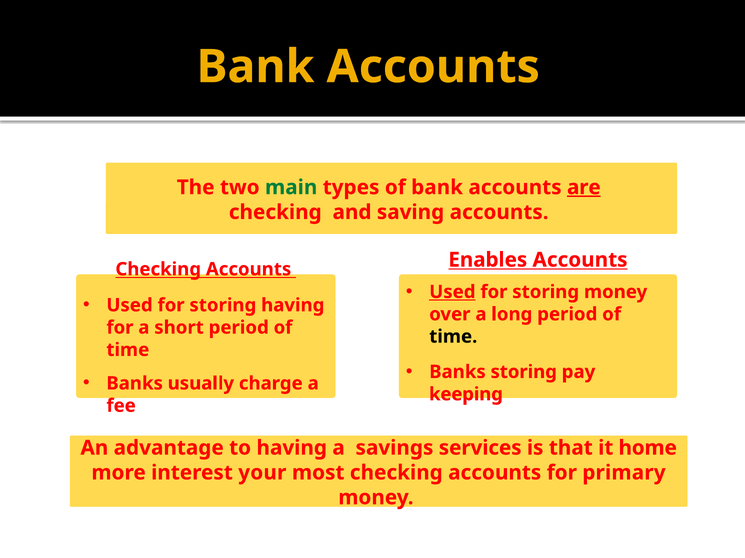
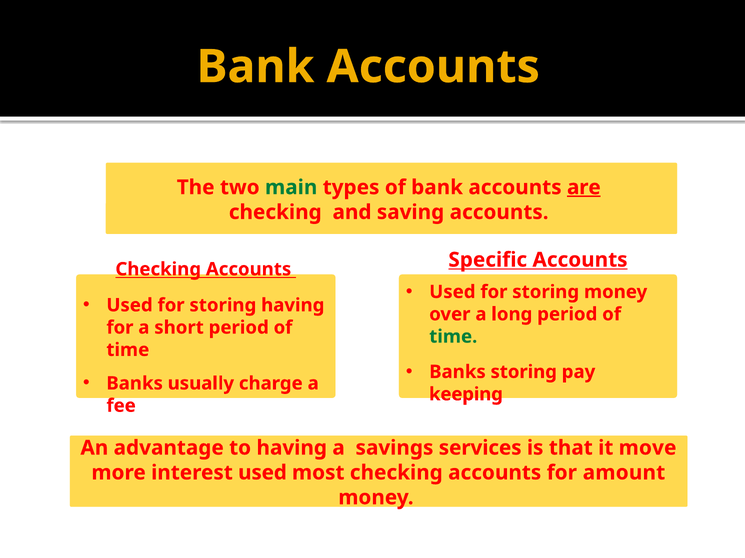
Enables: Enables -> Specific
Used at (452, 292) underline: present -> none
time at (453, 337) colour: black -> green
home: home -> move
interest your: your -> used
primary: primary -> amount
